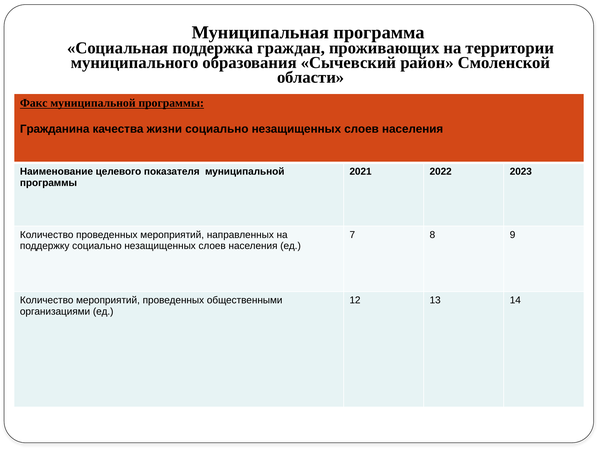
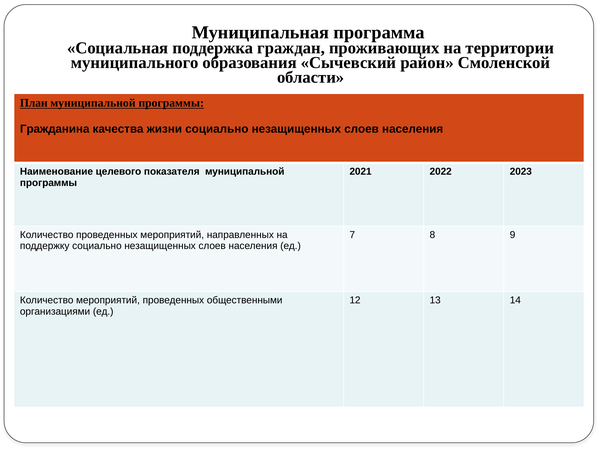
Факс: Факс -> План
